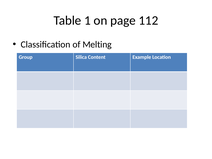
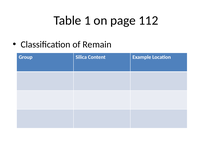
Melting: Melting -> Remain
